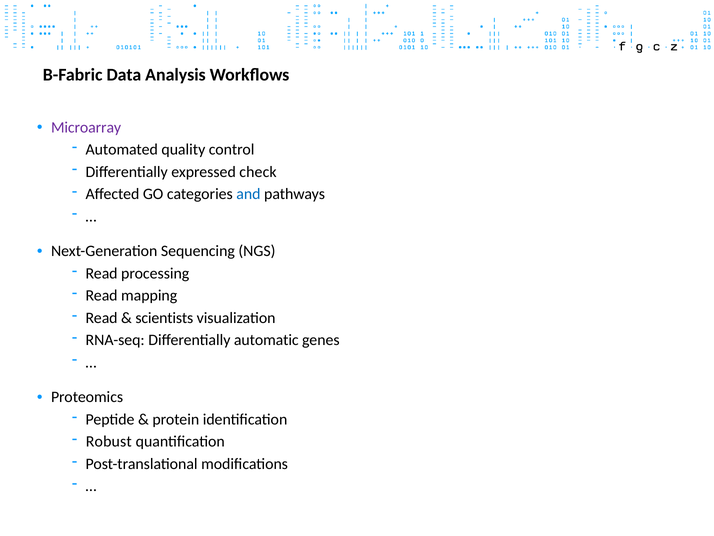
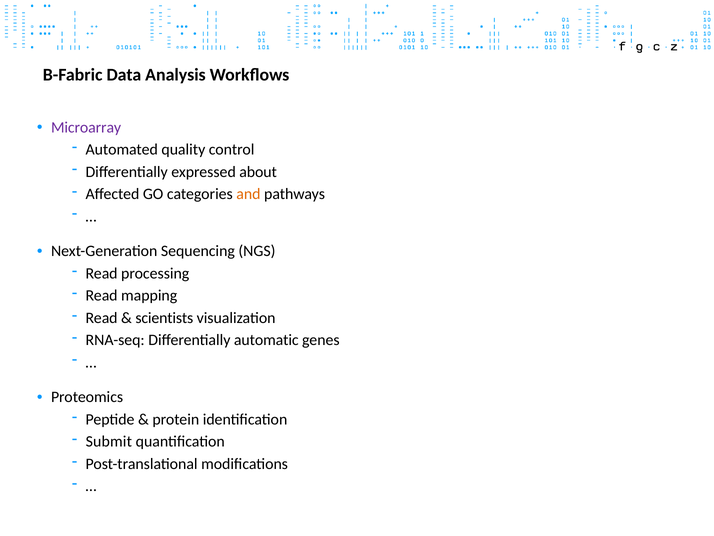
check: check -> about
and colour: blue -> orange
Robust: Robust -> Submit
